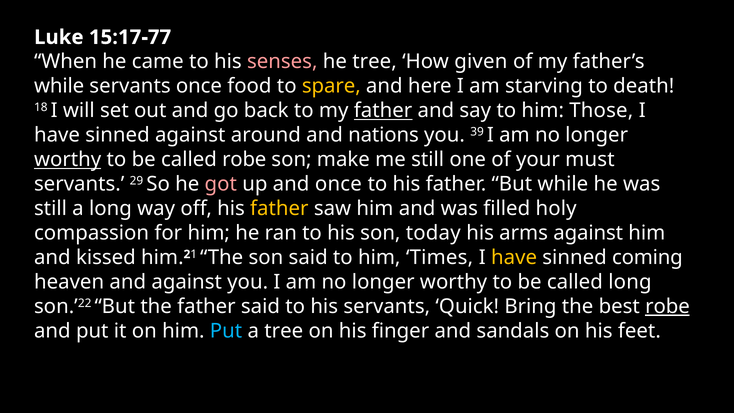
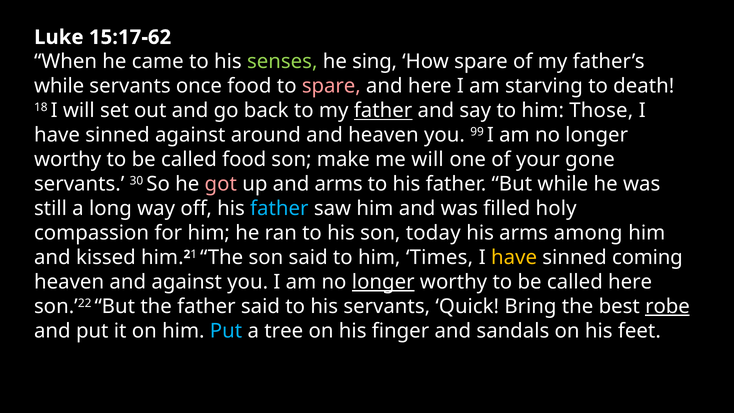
15:17-77: 15:17-77 -> 15:17-62
senses colour: pink -> light green
he tree: tree -> sing
How given: given -> spare
spare at (331, 86) colour: yellow -> pink
and nations: nations -> heaven
39: 39 -> 99
worthy at (68, 160) underline: present -> none
called robe: robe -> food
me still: still -> will
must: must -> gone
29: 29 -> 30
and once: once -> arms
father at (279, 209) colour: yellow -> light blue
arms against: against -> among
longer at (383, 282) underline: none -> present
called long: long -> here
